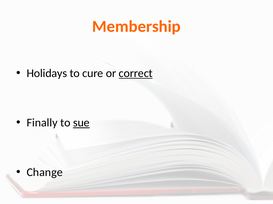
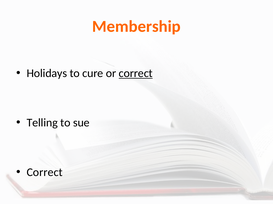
Finally: Finally -> Telling
sue underline: present -> none
Change at (45, 173): Change -> Correct
